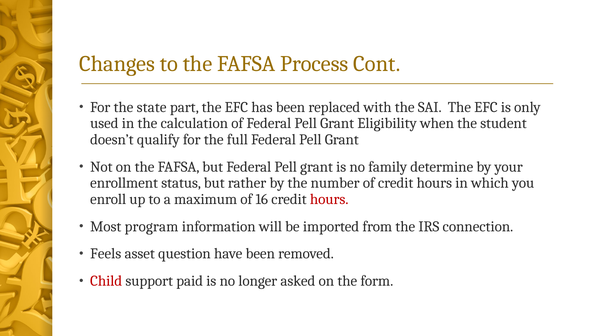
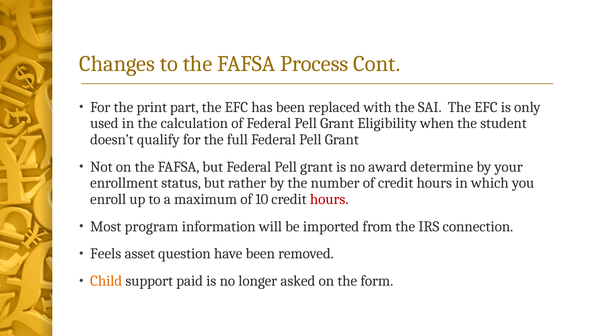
state: state -> print
family: family -> award
16: 16 -> 10
Child colour: red -> orange
